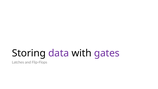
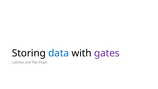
data colour: purple -> blue
